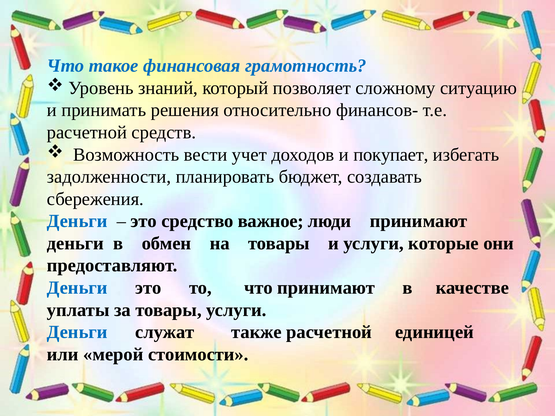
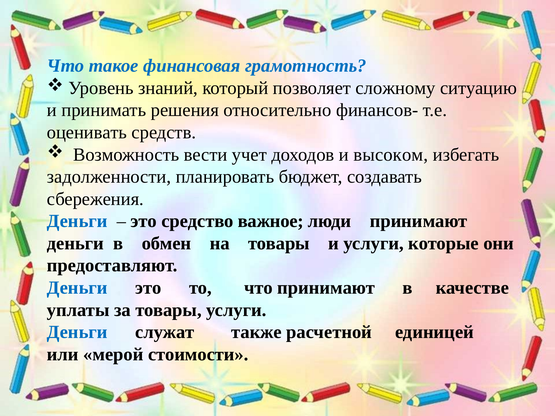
расчетной at (87, 132): расчетной -> оценивать
покупает: покупает -> высоком
